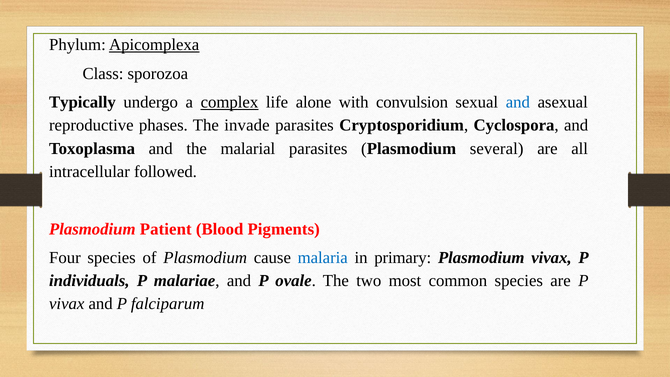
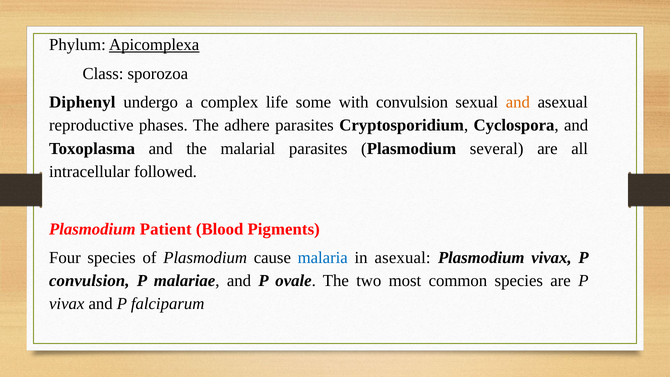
Typically: Typically -> Diphenyl
complex underline: present -> none
alone: alone -> some
and at (518, 102) colour: blue -> orange
invade: invade -> adhere
in primary: primary -> asexual
individuals at (89, 281): individuals -> convulsion
